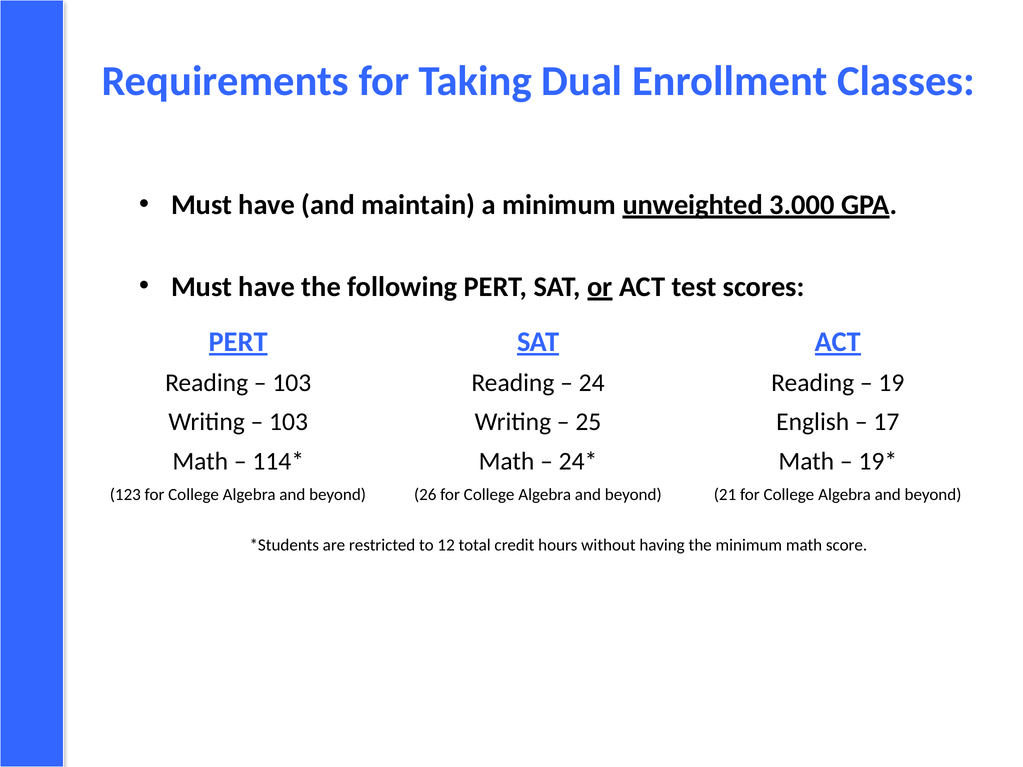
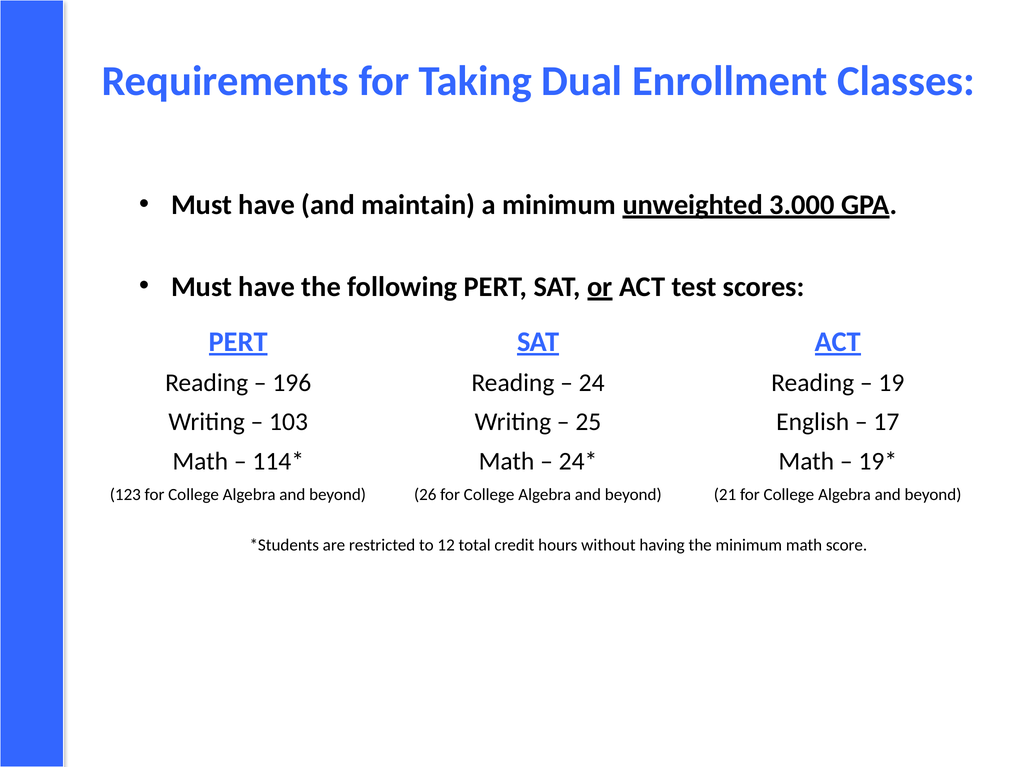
103 at (292, 383): 103 -> 196
